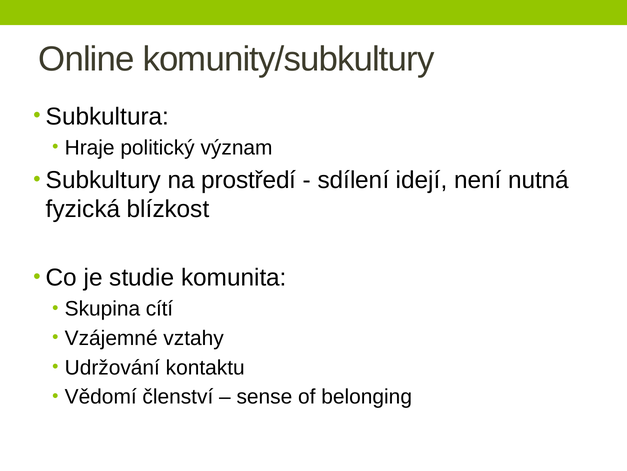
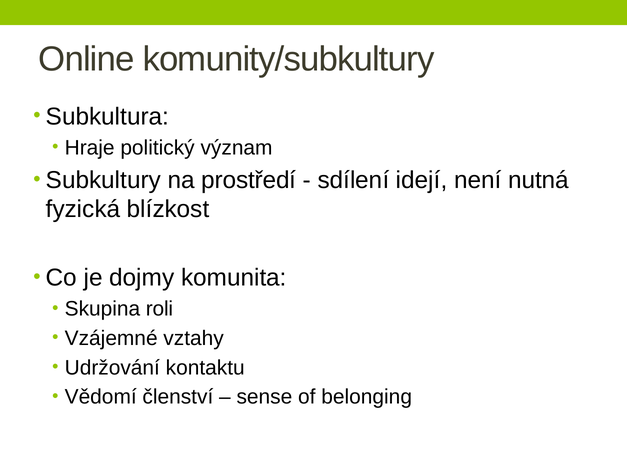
studie: studie -> dojmy
cítí: cítí -> roli
